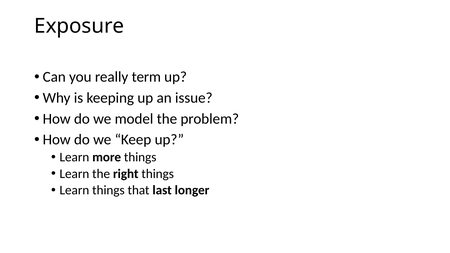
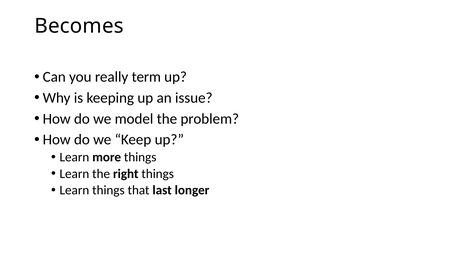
Exposure: Exposure -> Becomes
